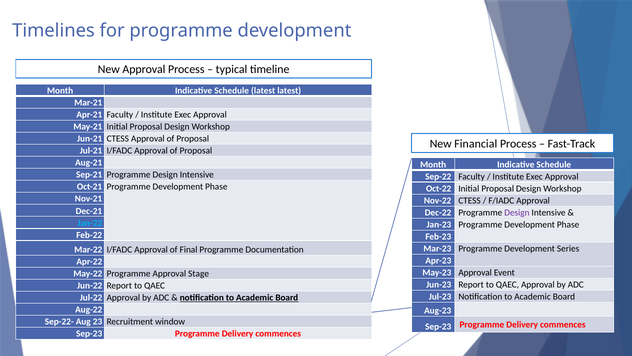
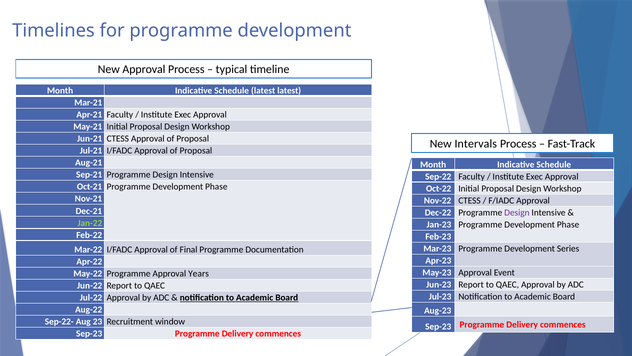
Financial: Financial -> Intervals
Jan-22 colour: light blue -> light green
Stage: Stage -> Years
